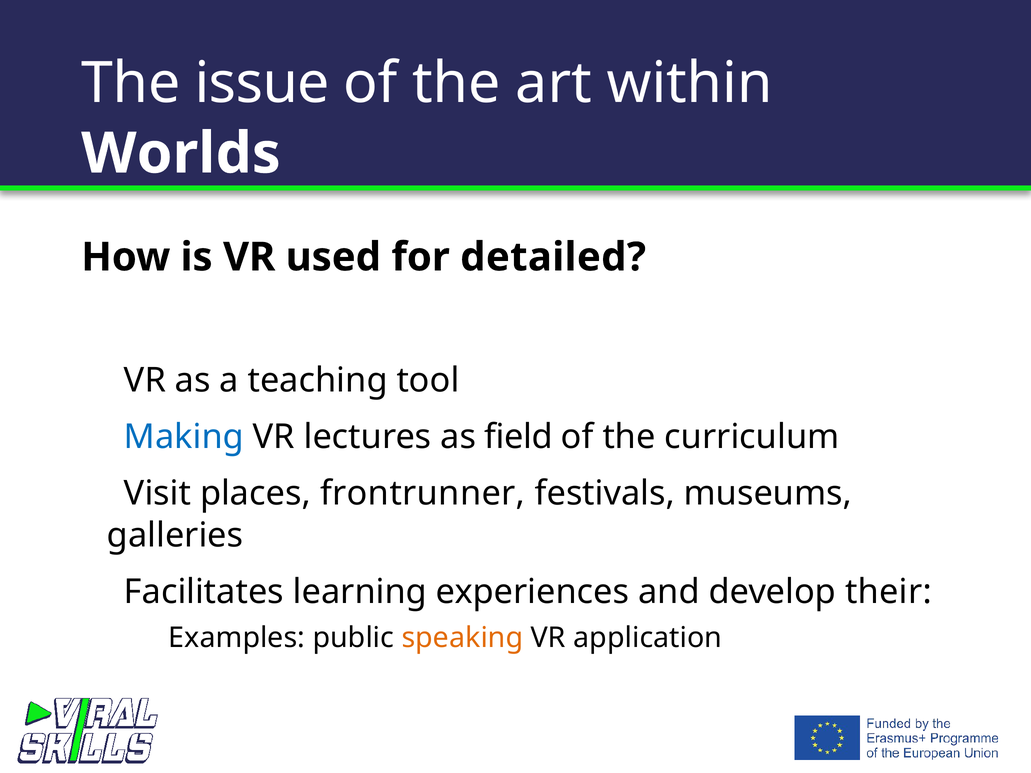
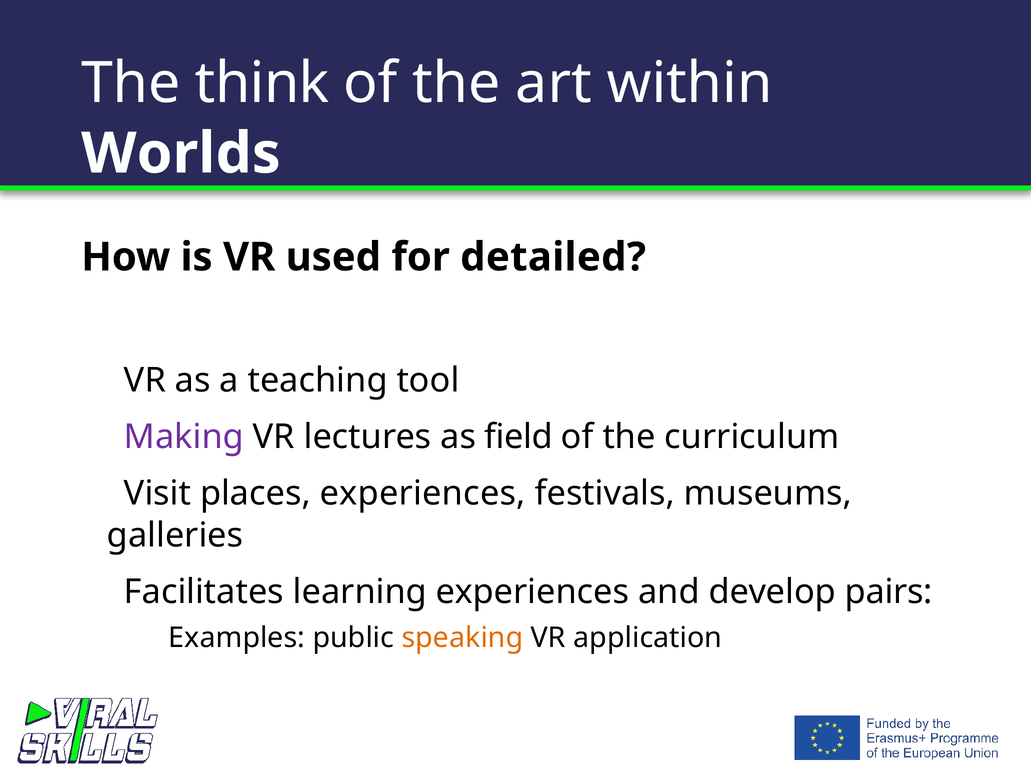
issue: issue -> think
Making colour: blue -> purple
places frontrunner: frontrunner -> experiences
their: their -> pairs
